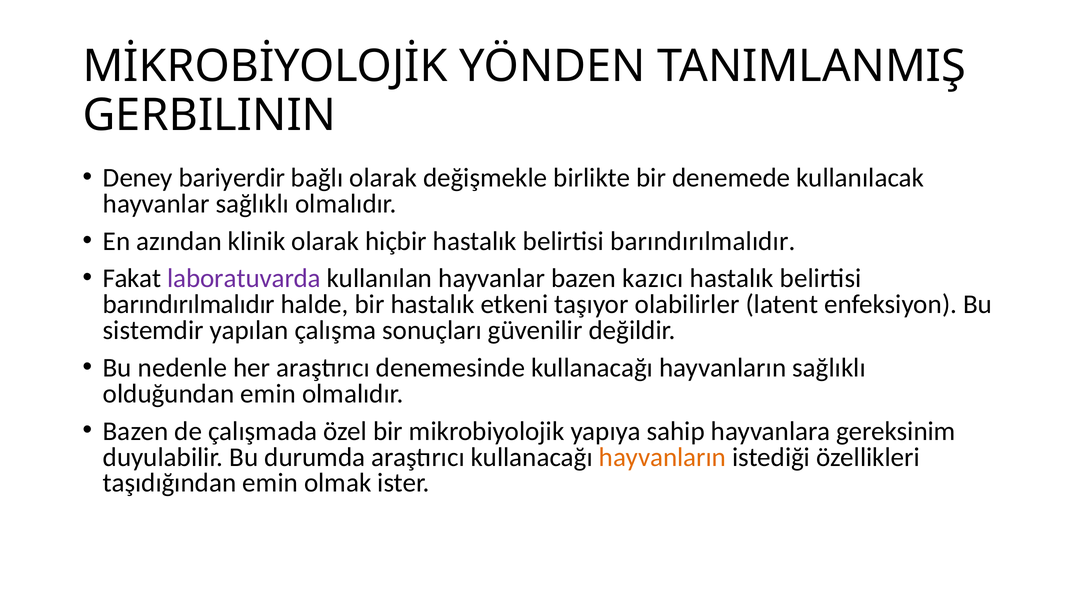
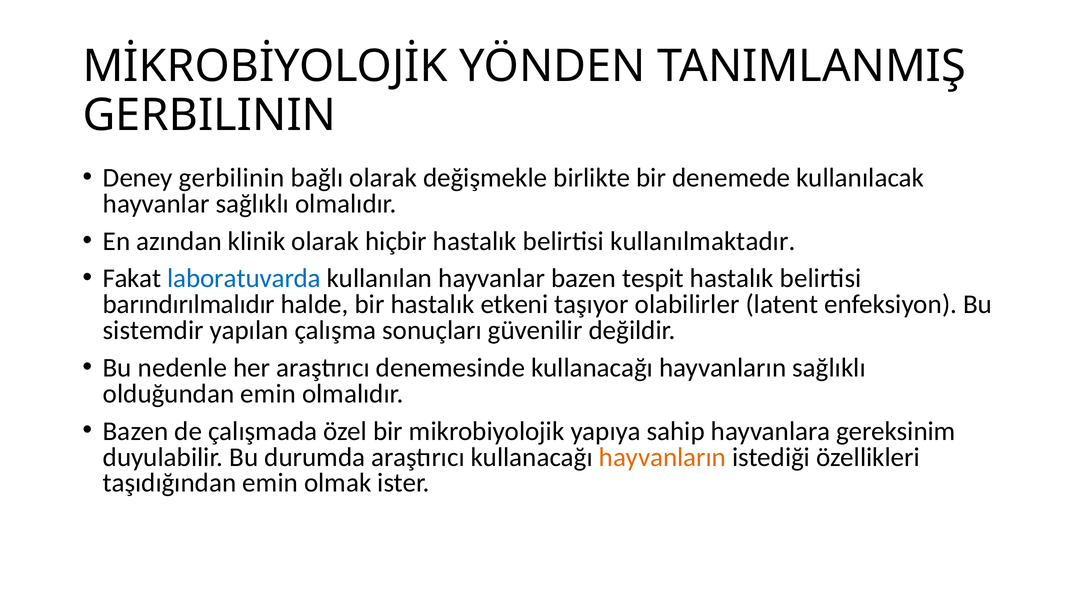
Deney bariyerdir: bariyerdir -> gerbilinin
hiçbir hastalık belirtisi barındırılmalıdır: barındırılmalıdır -> kullanılmaktadır
laboratuvarda colour: purple -> blue
kazıcı: kazıcı -> tespit
